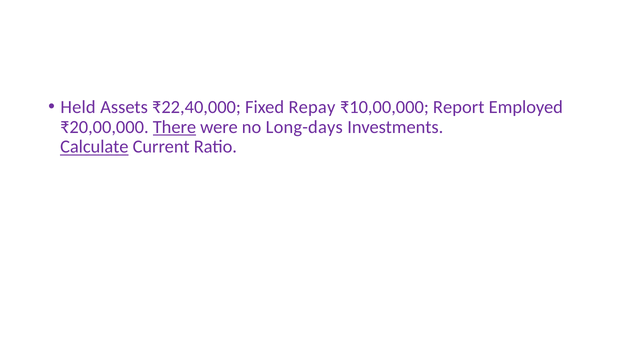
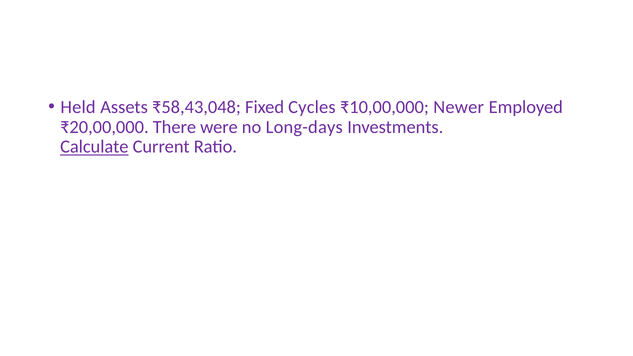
₹22,40,000: ₹22,40,000 -> ₹58,43,048
Repay: Repay -> Cycles
Report: Report -> Newer
There underline: present -> none
